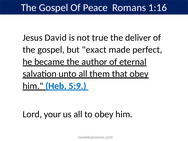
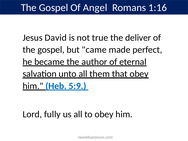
Peace: Peace -> Angel
exact: exact -> came
your: your -> fully
